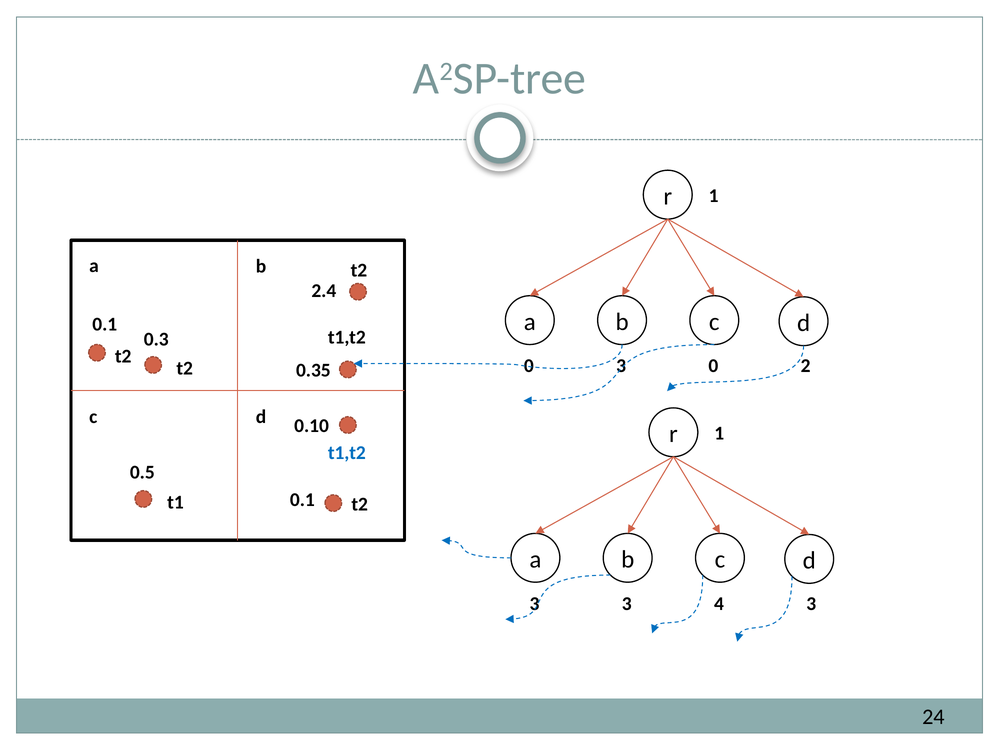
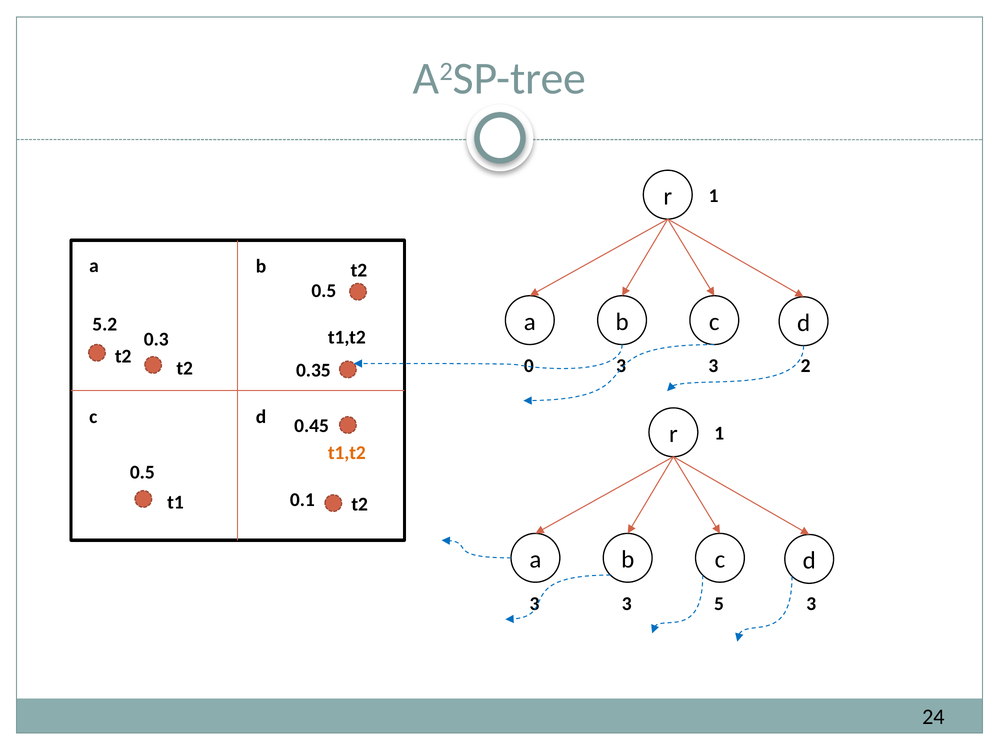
2.4 at (324, 291): 2.4 -> 0.5
0.1 at (105, 324): 0.1 -> 5.2
0 3 0: 0 -> 3
0.10: 0.10 -> 0.45
t1,t2 at (347, 453) colour: blue -> orange
4: 4 -> 5
